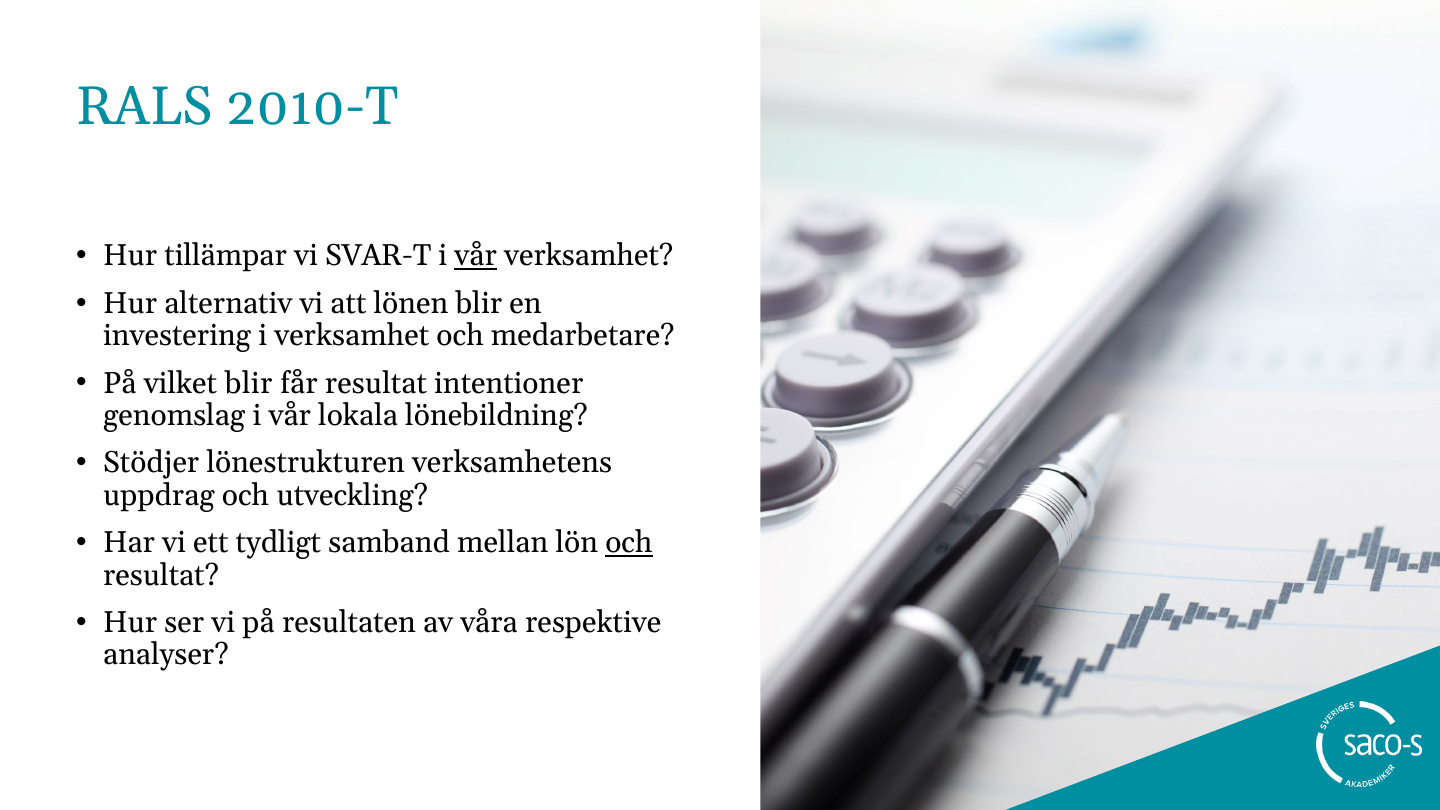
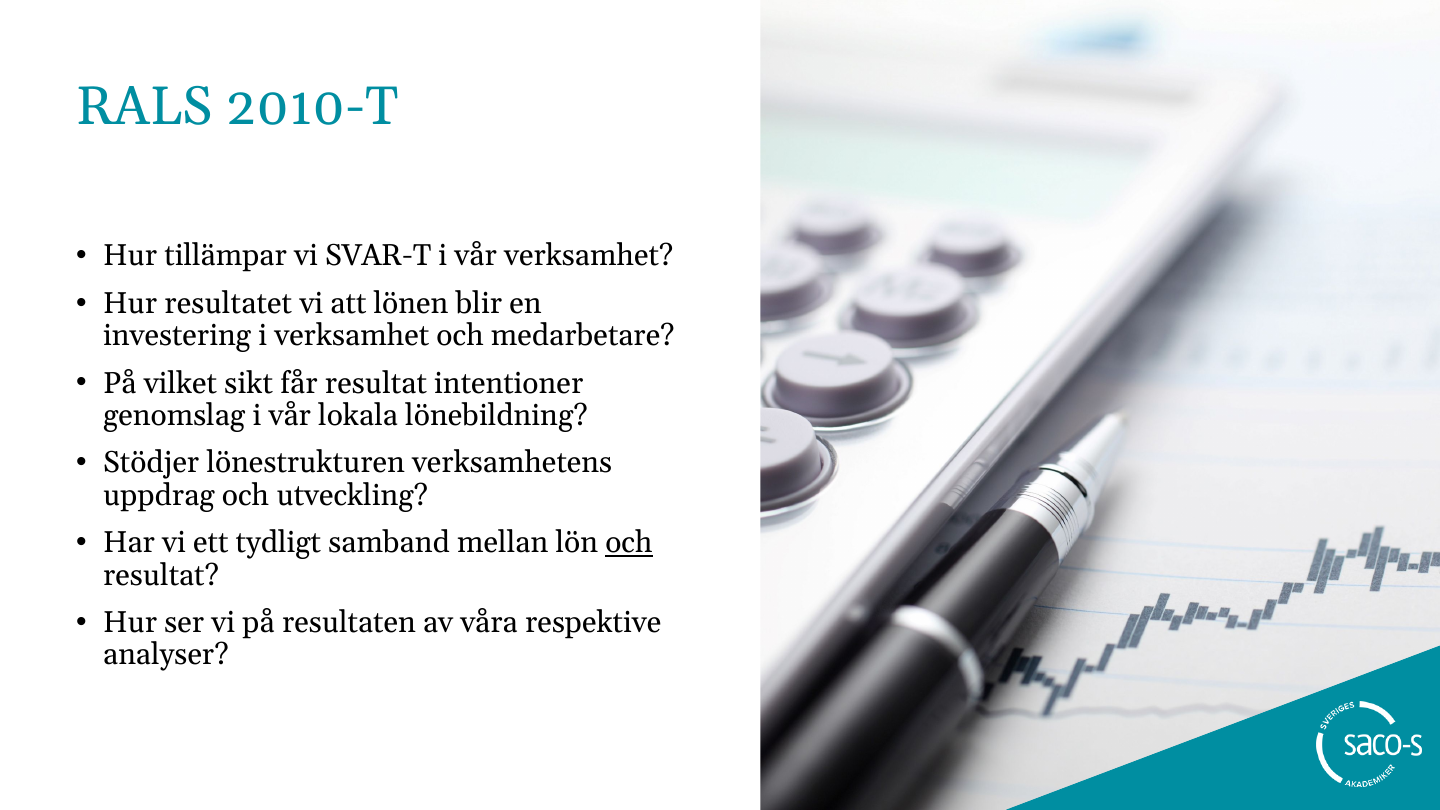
vår at (476, 256) underline: present -> none
alternativ: alternativ -> resultatet
vilket blir: blir -> sikt
